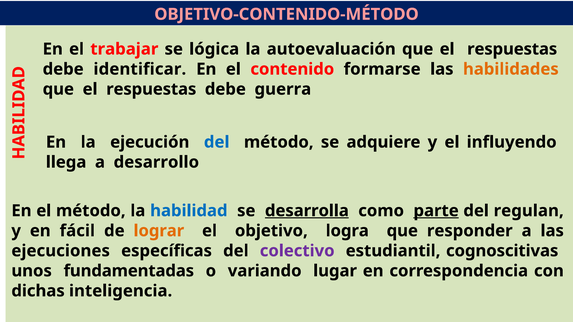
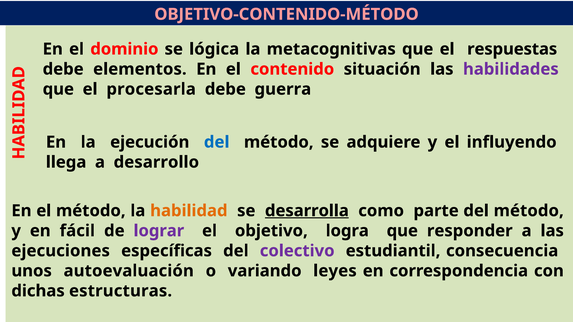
trabajar: trabajar -> dominio
autoevaluación: autoevaluación -> metacognitivas
identificar: identificar -> elementos
formarse: formarse -> situación
habilidades colour: orange -> purple
respuestas at (151, 89): respuestas -> procesarla
habilidad colour: blue -> orange
parte underline: present -> none
regulan at (529, 211): regulan -> método
lograr colour: orange -> purple
cognoscitivas: cognoscitivas -> consecuencia
fundamentadas: fundamentadas -> autoevaluación
lugar: lugar -> leyes
inteligencia: inteligencia -> estructuras
